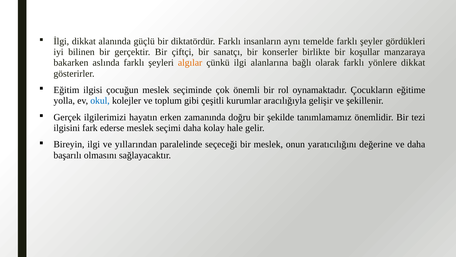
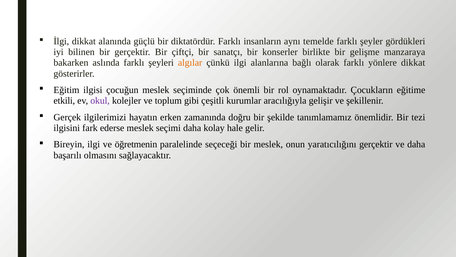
koşullar: koşullar -> gelişme
yolla: yolla -> etkili
okul colour: blue -> purple
yıllarından: yıllarından -> öğretmenin
yaratıcılığını değerine: değerine -> gerçektir
